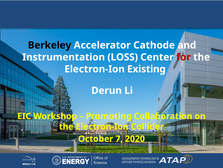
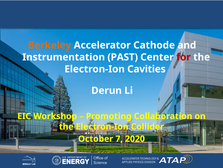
Berkeley colour: black -> orange
LOSS: LOSS -> PAST
Existing: Existing -> Cavities
